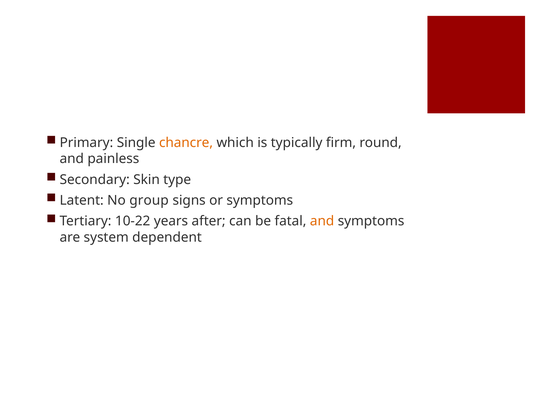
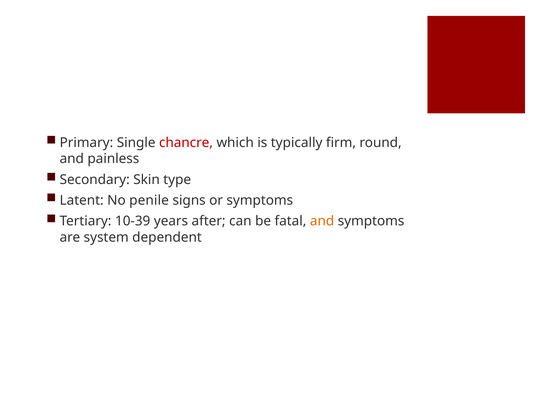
chancre colour: orange -> red
group: group -> penile
10-22: 10-22 -> 10-39
